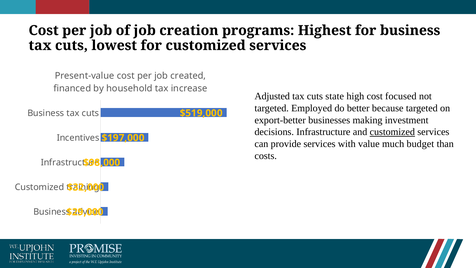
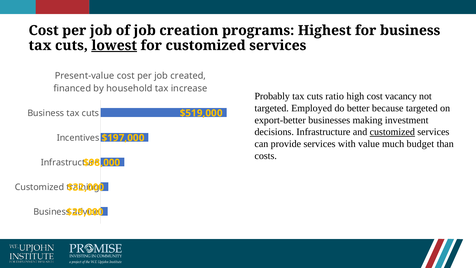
lowest underline: none -> present
Adjusted: Adjusted -> Probably
state: state -> ratio
focused: focused -> vacancy
